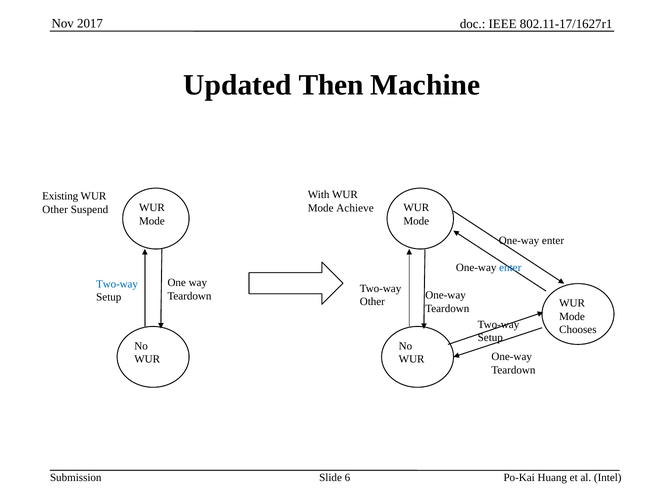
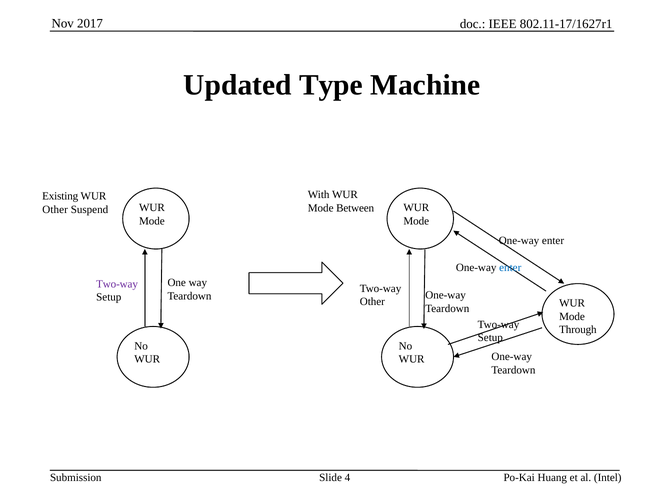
Then: Then -> Type
Achieve: Achieve -> Between
Two-way at (117, 284) colour: blue -> purple
Chooses: Chooses -> Through
6: 6 -> 4
